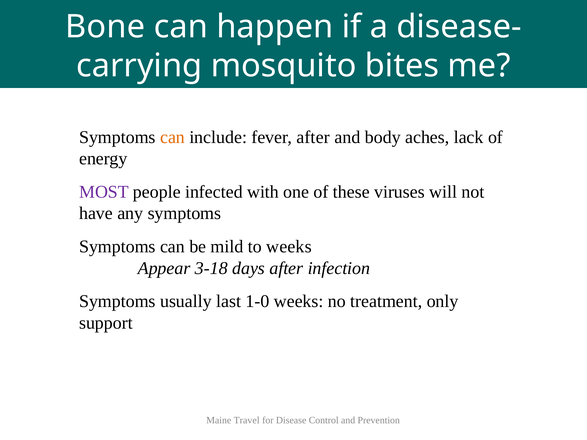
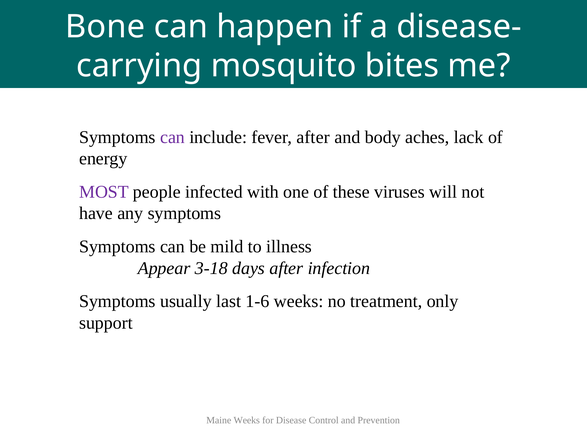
can at (172, 137) colour: orange -> purple
to weeks: weeks -> illness
1-0: 1-0 -> 1-6
Maine Travel: Travel -> Weeks
